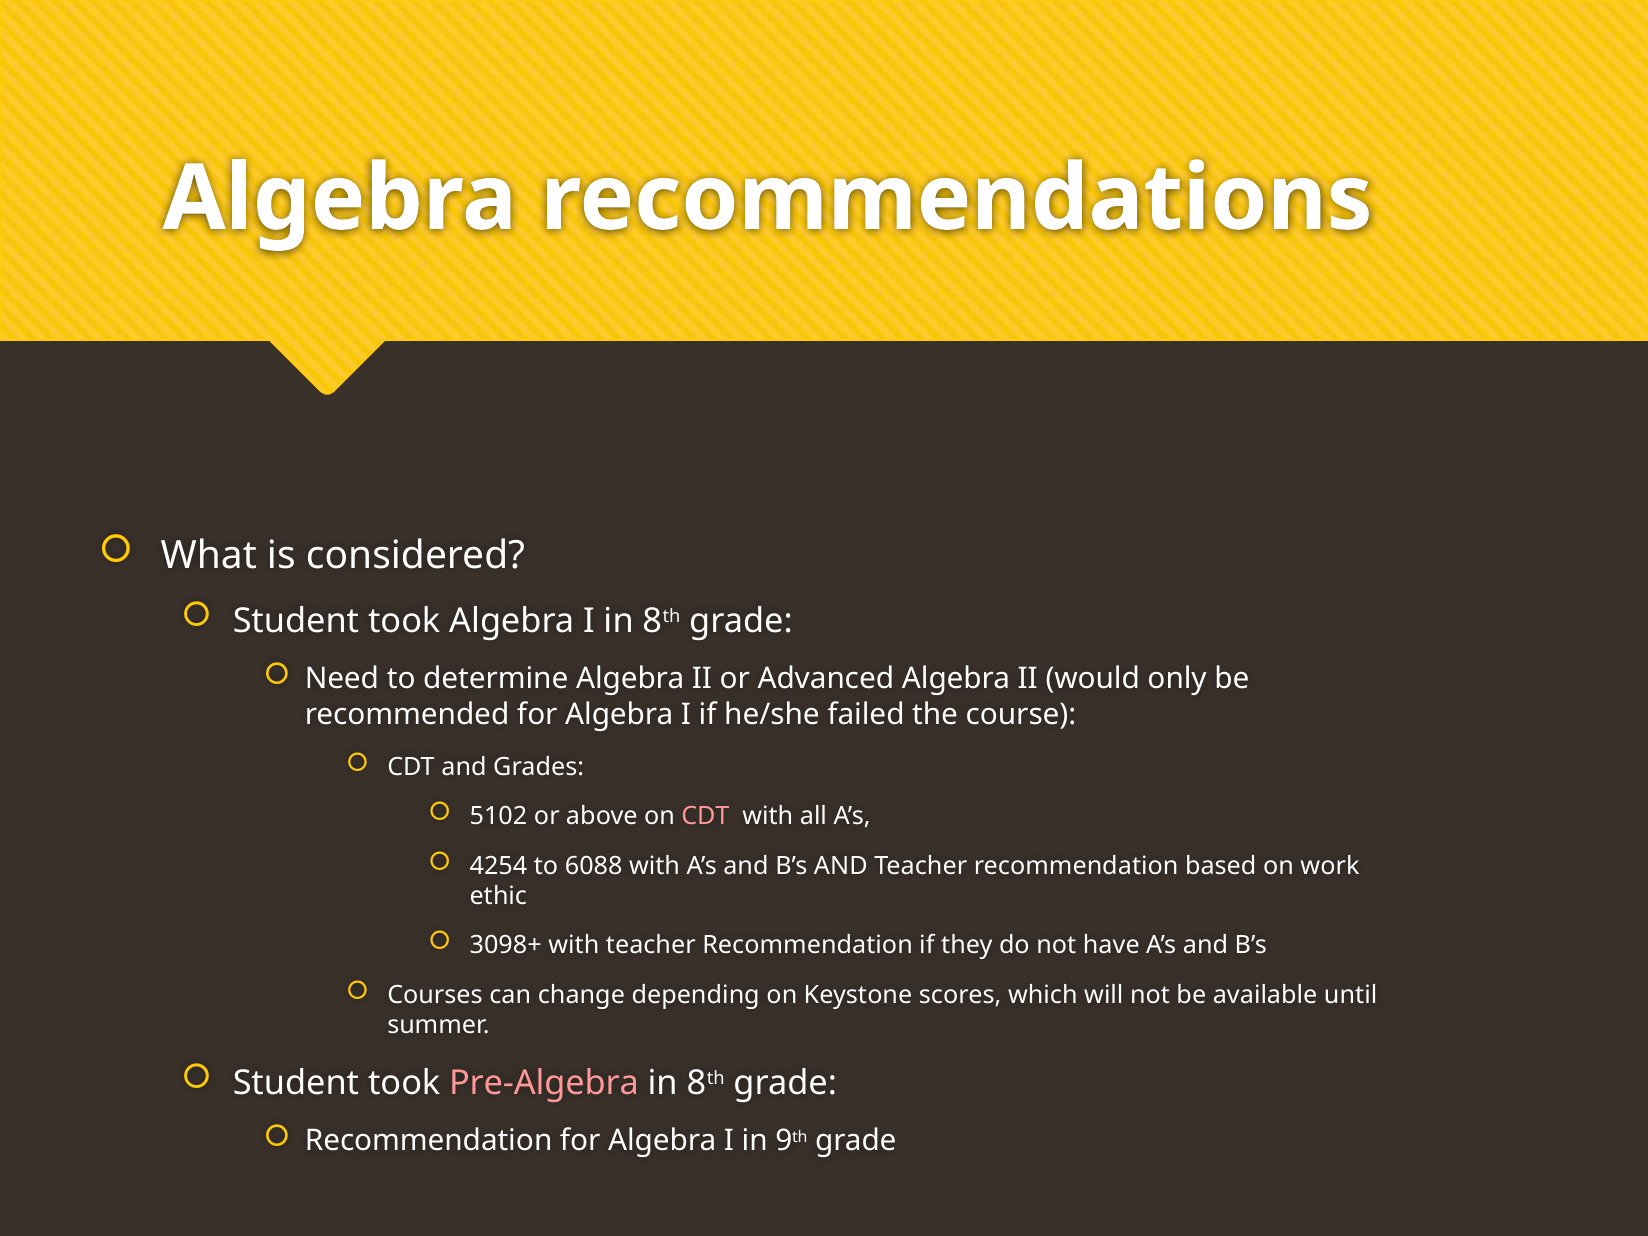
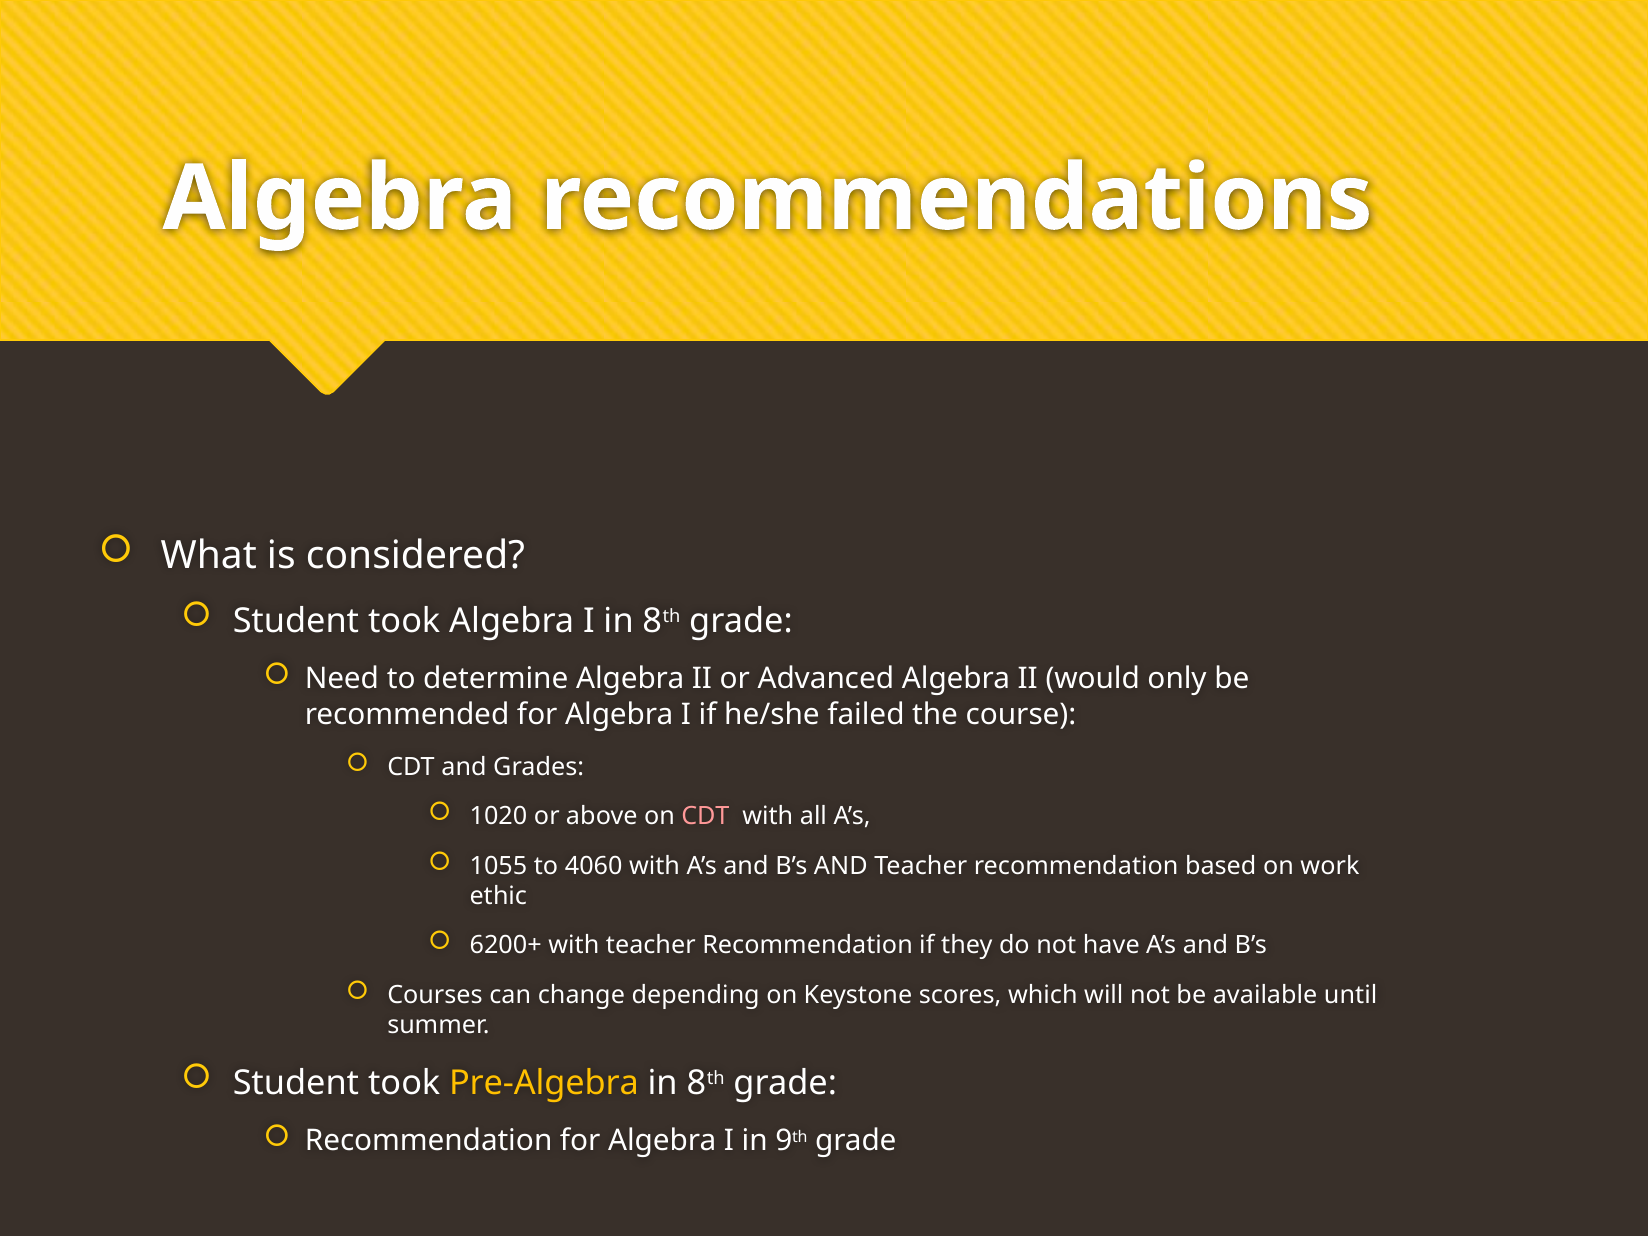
5102: 5102 -> 1020
4254: 4254 -> 1055
6088: 6088 -> 4060
3098+: 3098+ -> 6200+
Pre-Algebra colour: pink -> yellow
